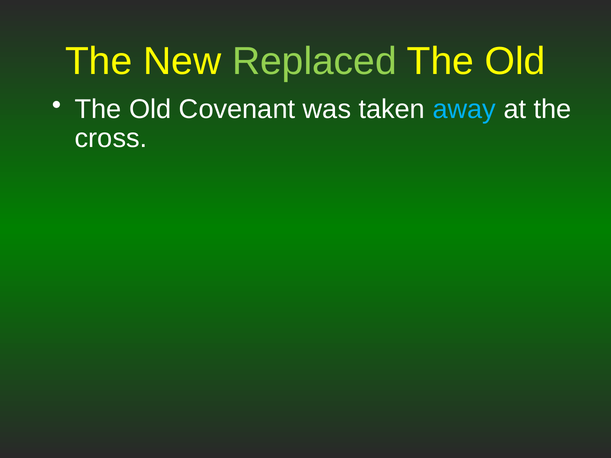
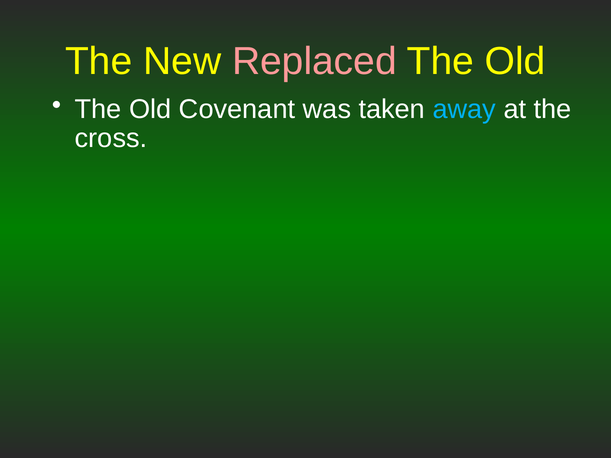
Replaced colour: light green -> pink
